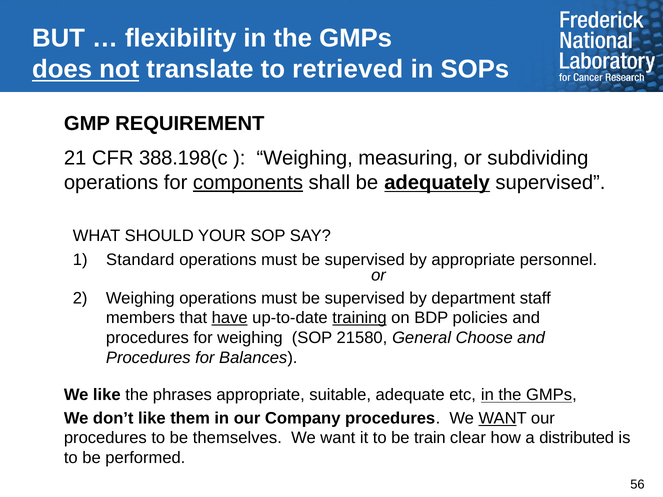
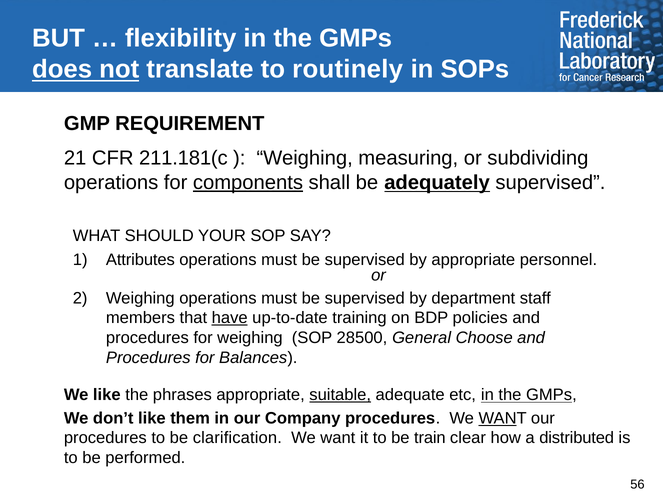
retrieved: retrieved -> routinely
388.198(c: 388.198(c -> 211.181(c
Standard: Standard -> Attributes
training underline: present -> none
21580: 21580 -> 28500
suitable underline: none -> present
themselves: themselves -> clarification
